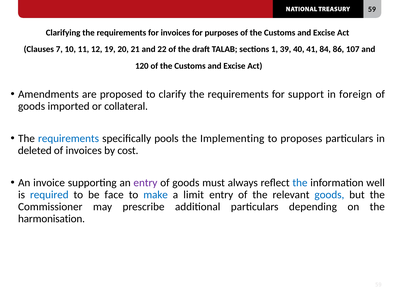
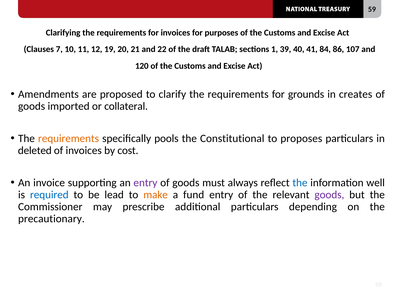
support: support -> grounds
foreign: foreign -> creates
requirements at (69, 139) colour: blue -> orange
Implementing: Implementing -> Constitutional
face: face -> lead
make colour: blue -> orange
limit: limit -> fund
goods at (329, 195) colour: blue -> purple
harmonisation: harmonisation -> precautionary
